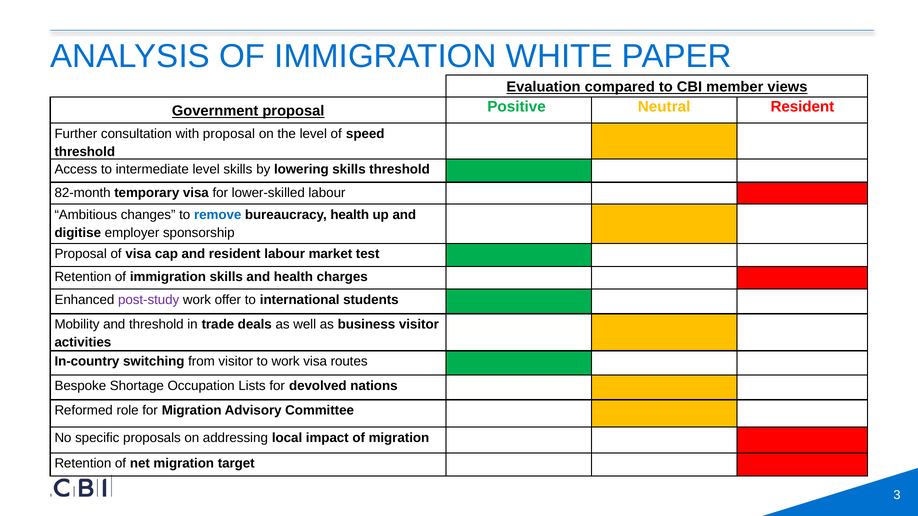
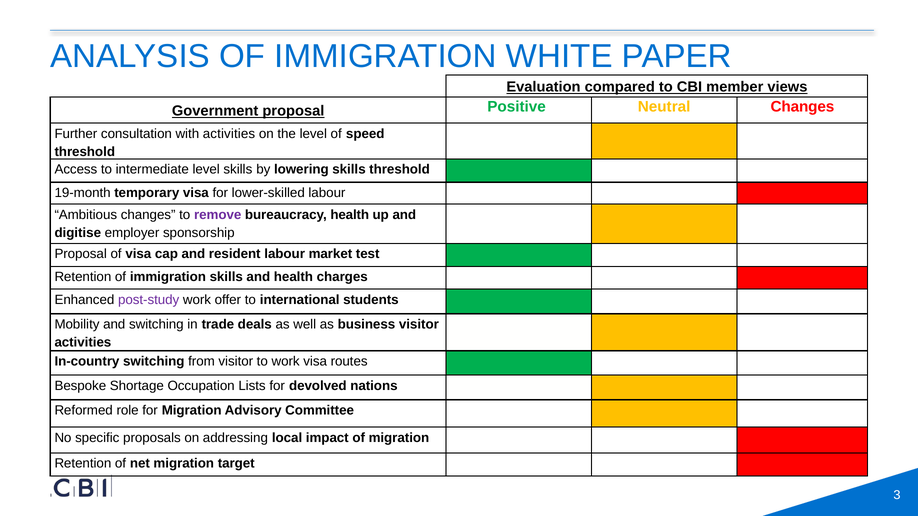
Neutral Resident: Resident -> Changes
with proposal: proposal -> activities
82-month: 82-month -> 19-month
remove colour: blue -> purple
and threshold: threshold -> switching
